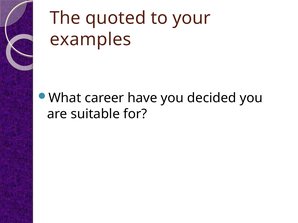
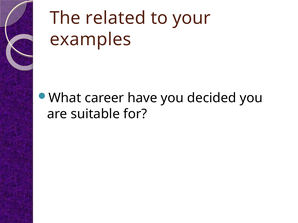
quoted: quoted -> related
